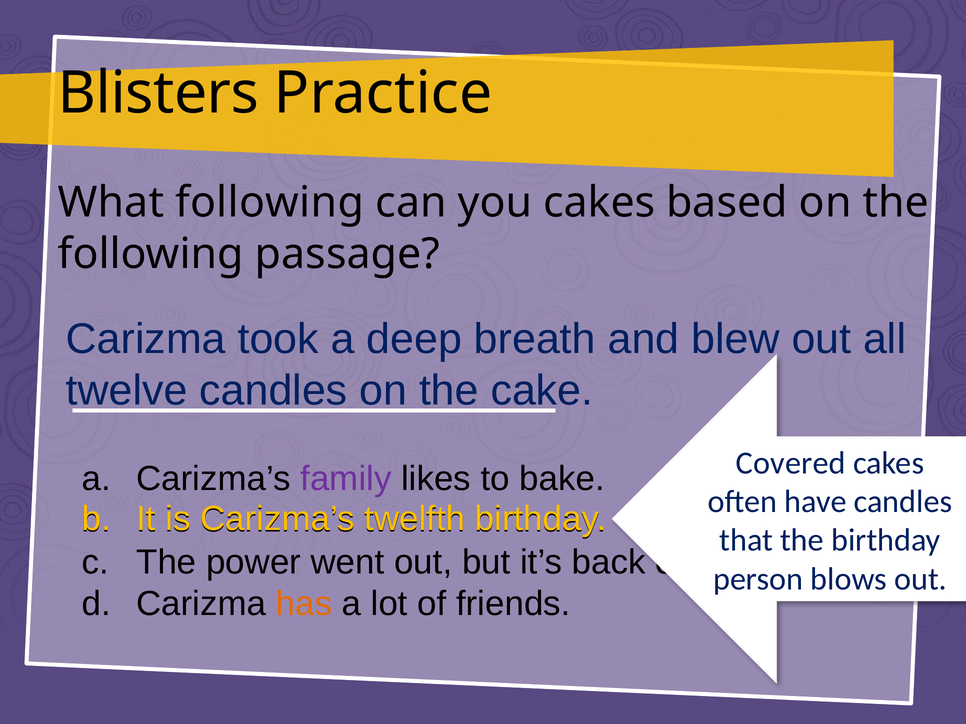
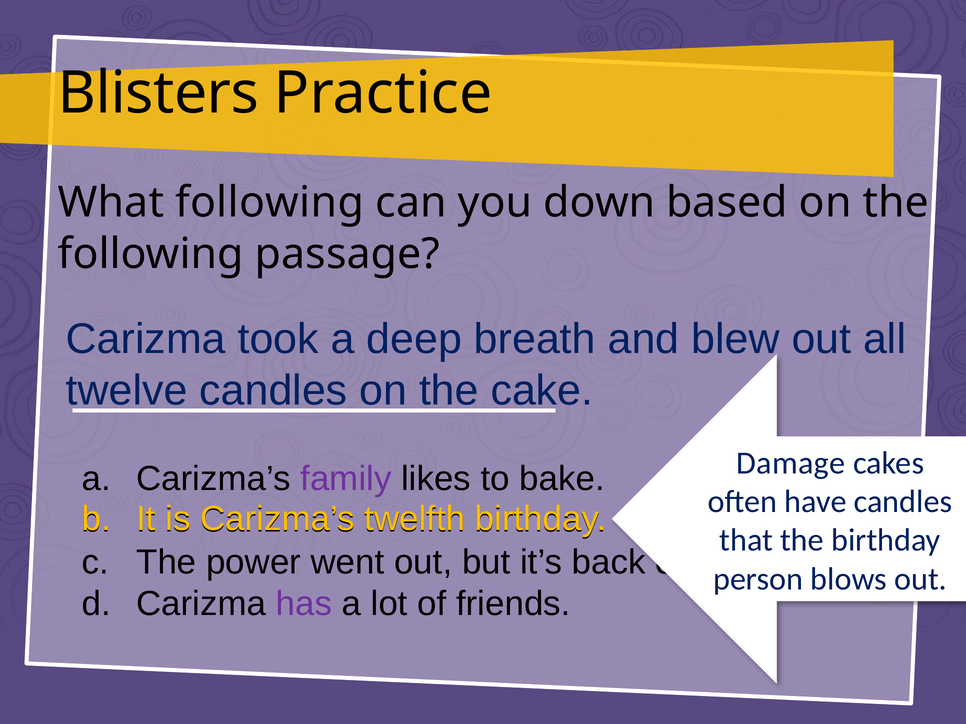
you cakes: cakes -> down
Covered: Covered -> Damage
has colour: orange -> purple
